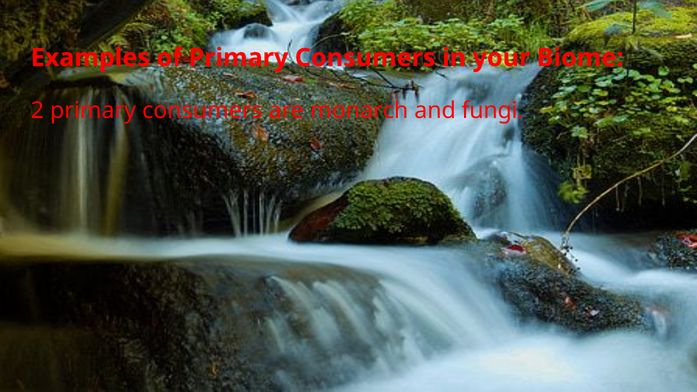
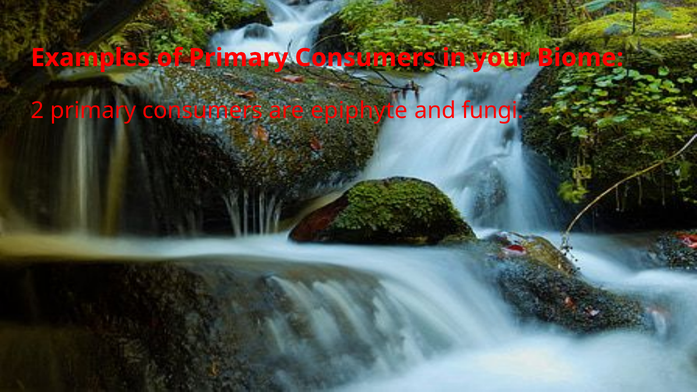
monarch: monarch -> epiphyte
